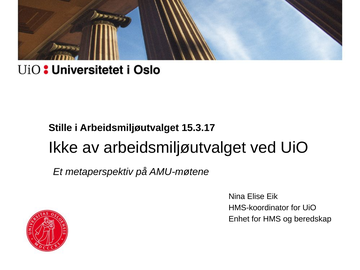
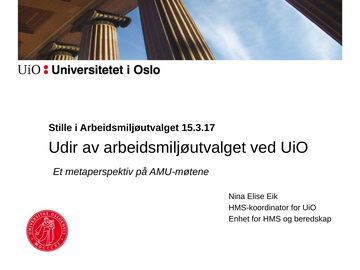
Ikke: Ikke -> Udir
